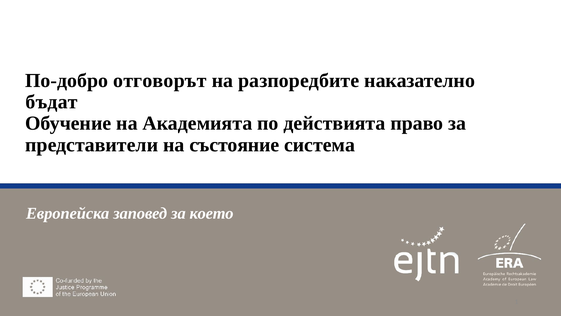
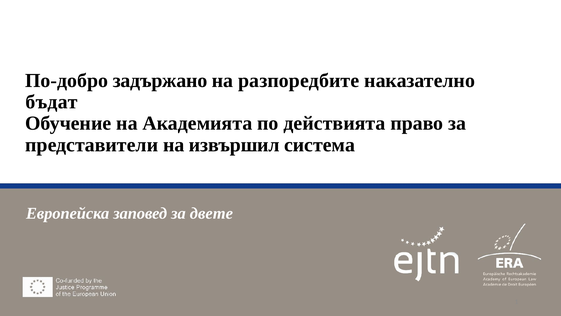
отговорът: отговорът -> задържано
състояние: състояние -> извършил
което: което -> двете
